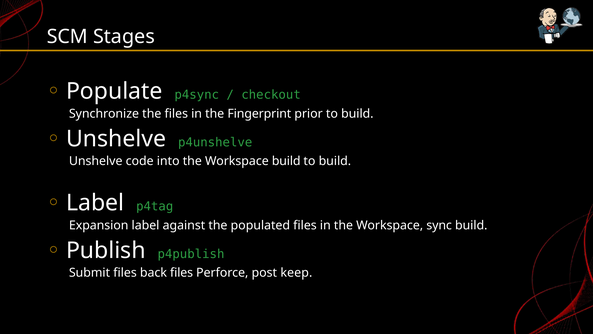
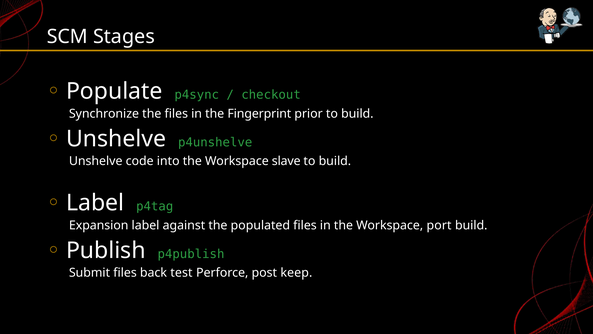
Workspace build: build -> slave
sync: sync -> port
back files: files -> test
